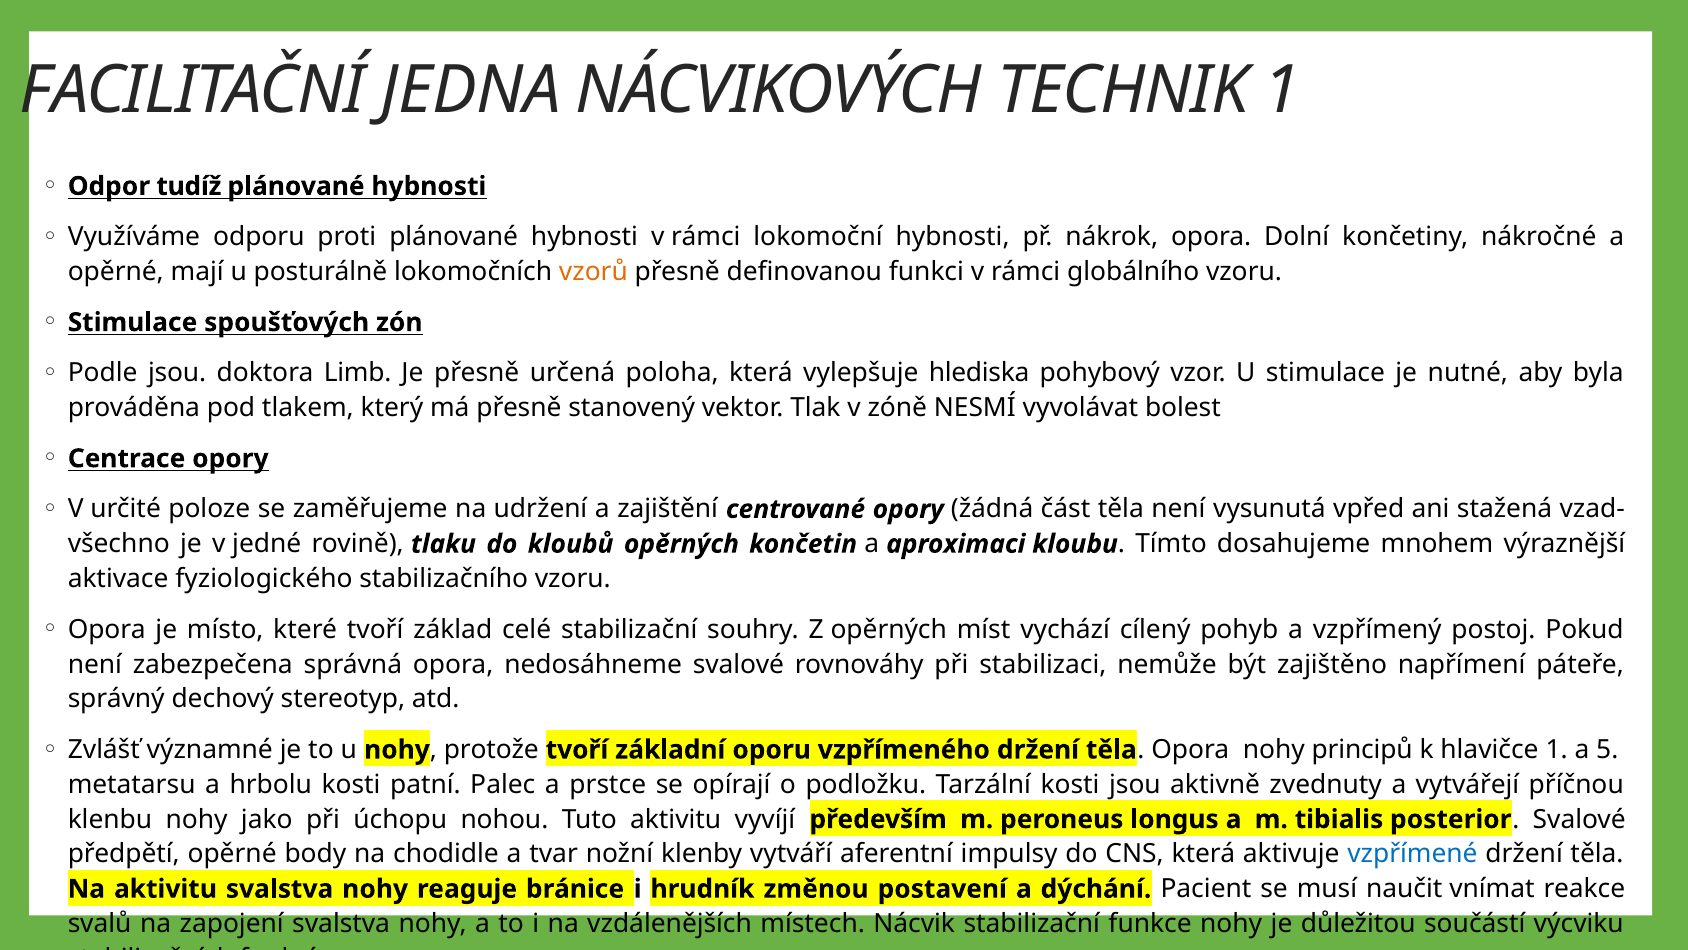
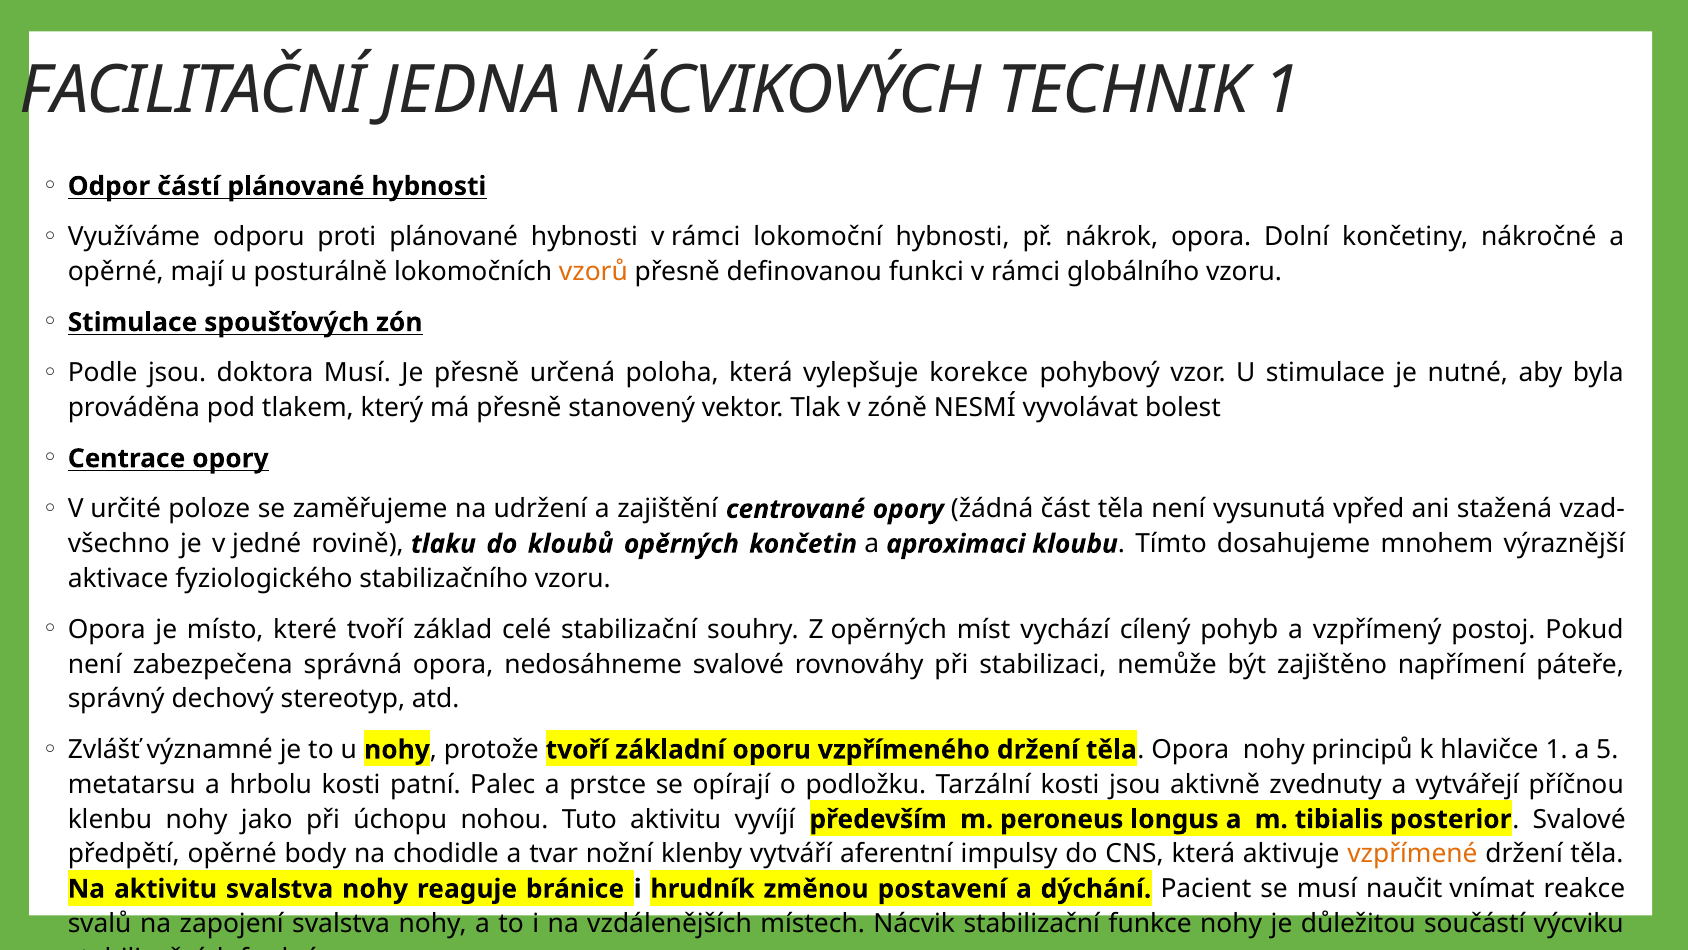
tudíž: tudíž -> částí
doktora Limb: Limb -> Musí
hlediska: hlediska -> korekce
vzpřímené colour: blue -> orange
